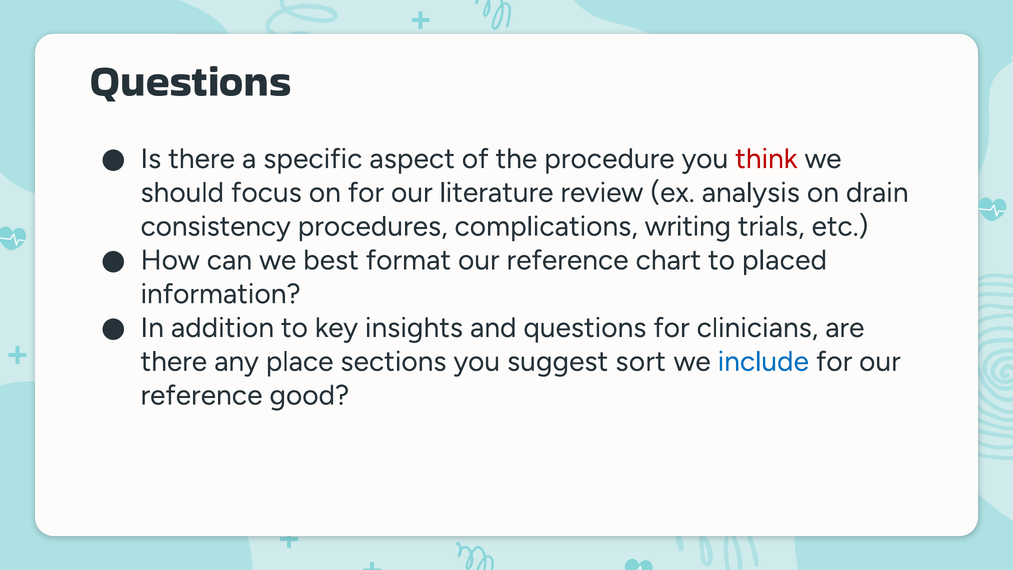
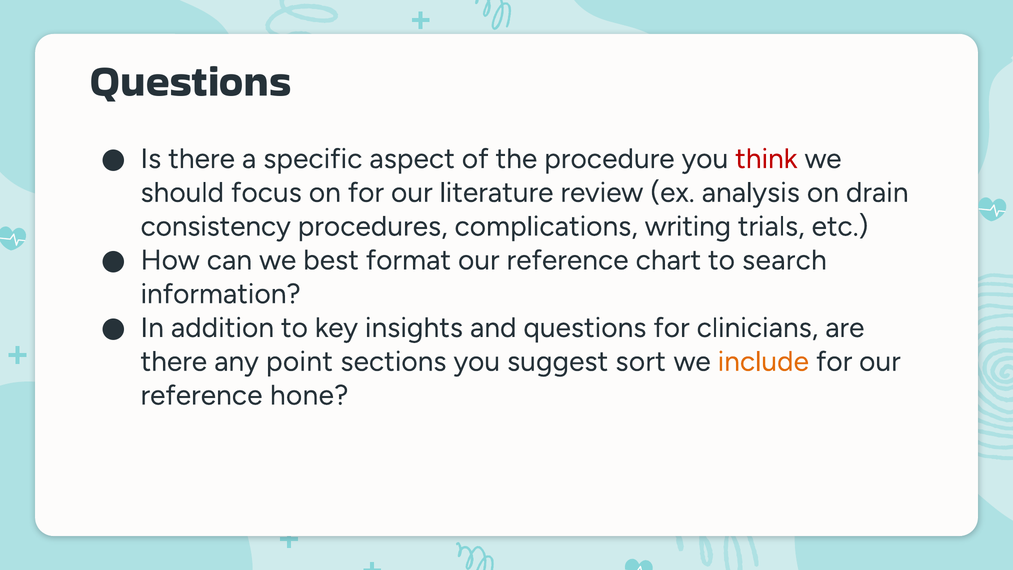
placed: placed -> search
place: place -> point
include colour: blue -> orange
good: good -> hone
